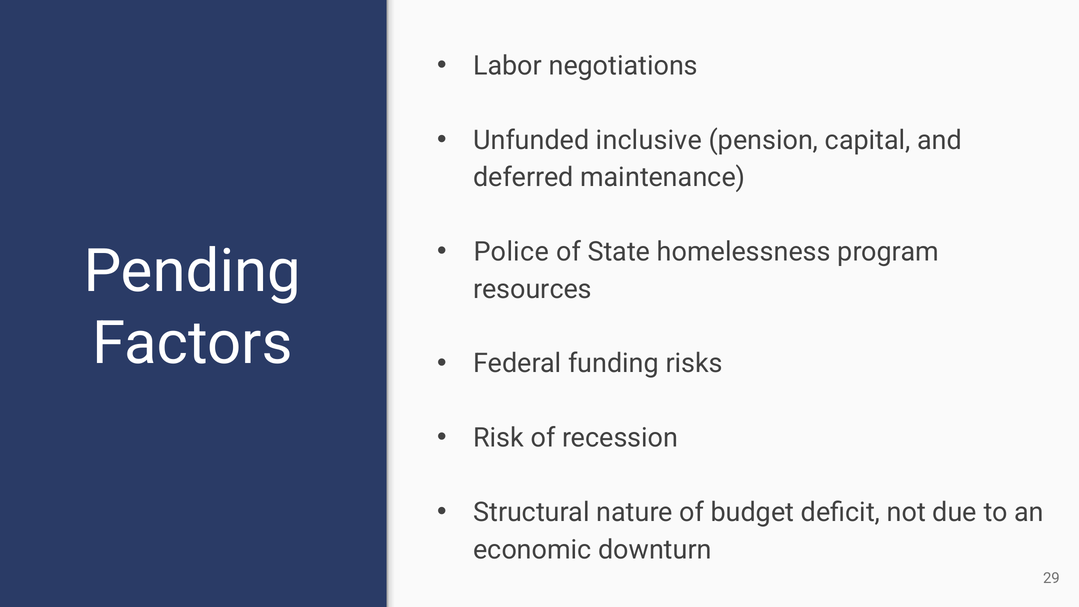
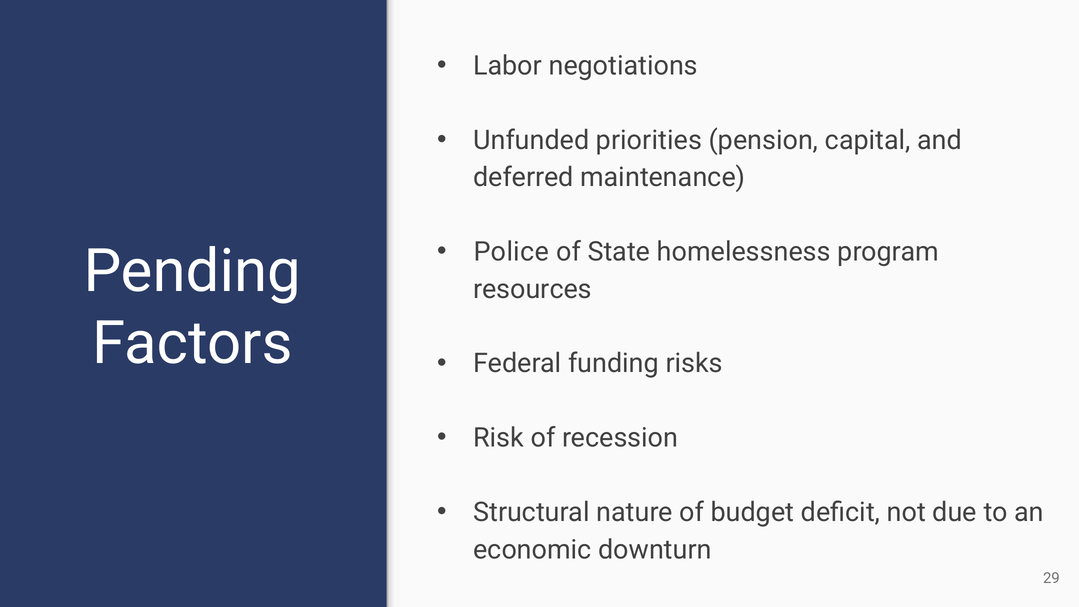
inclusive: inclusive -> priorities
